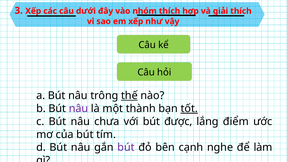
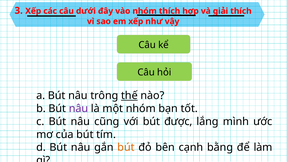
một thành: thành -> nhóm
tốt underline: present -> none
chưa: chưa -> cũng
điểm: điểm -> mình
bút at (126, 147) colour: purple -> orange
nghe: nghe -> bằng
